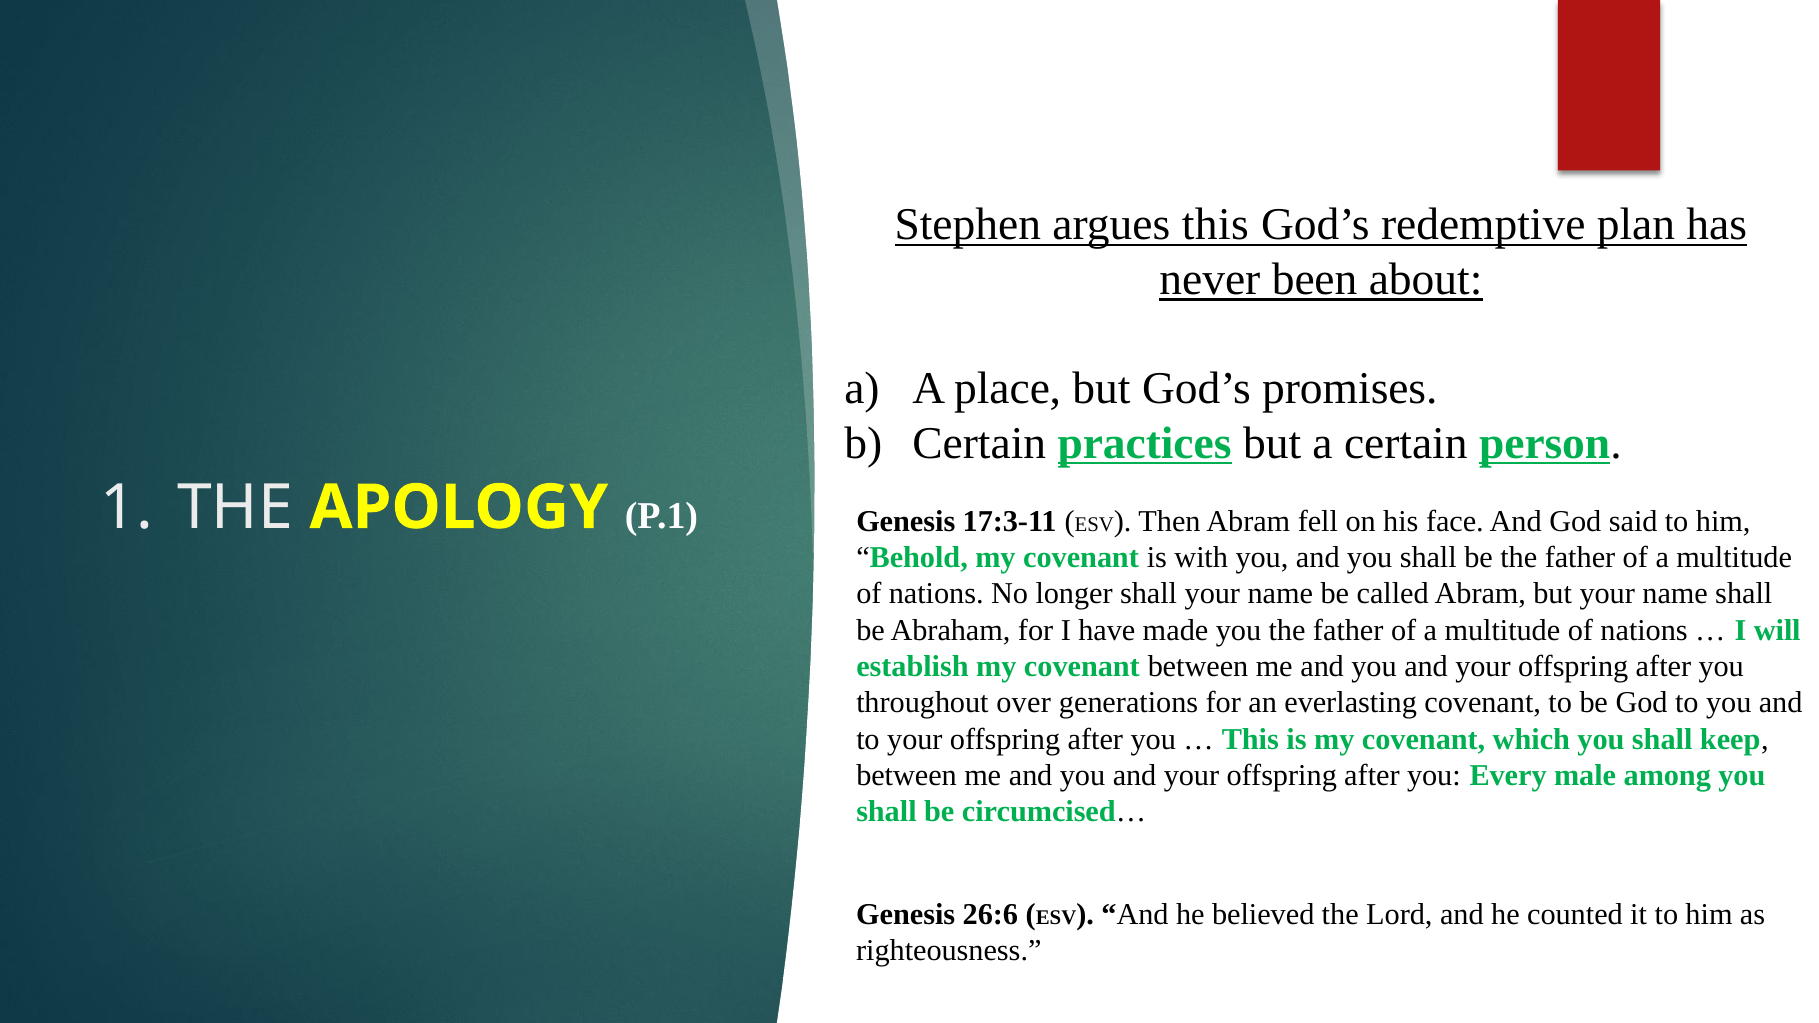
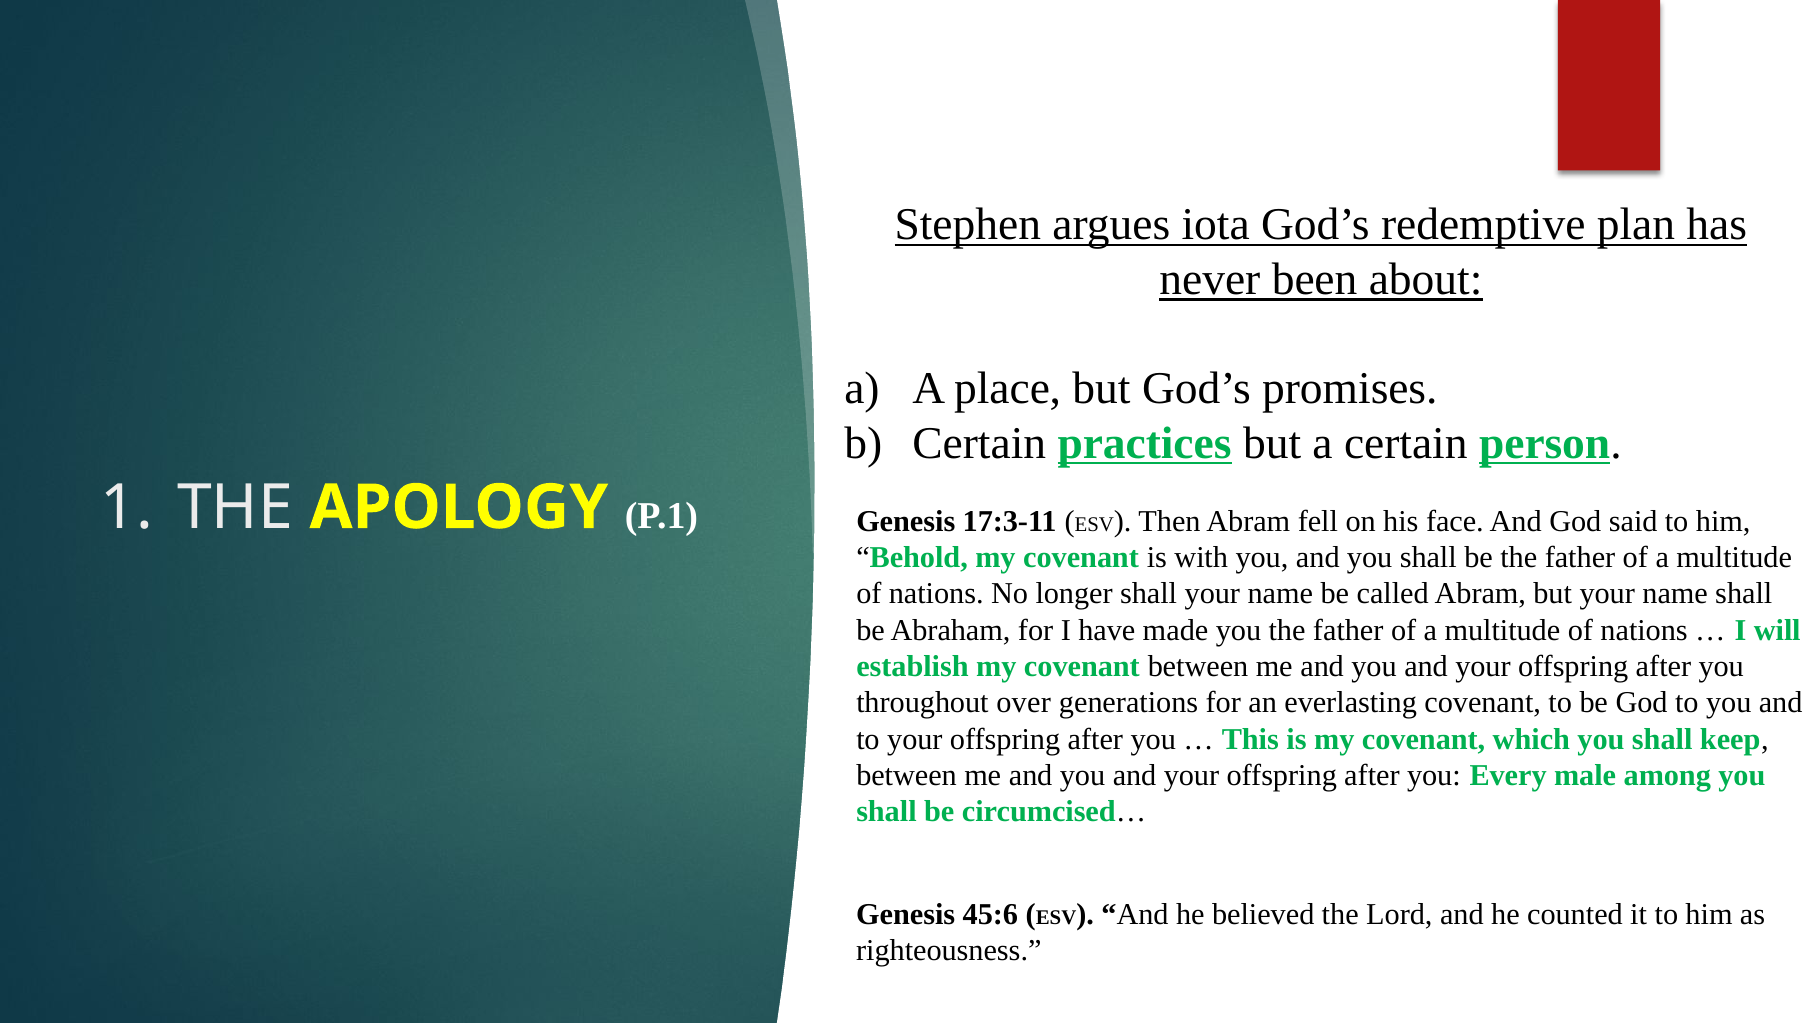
argues this: this -> iota
26:6: 26:6 -> 45:6
